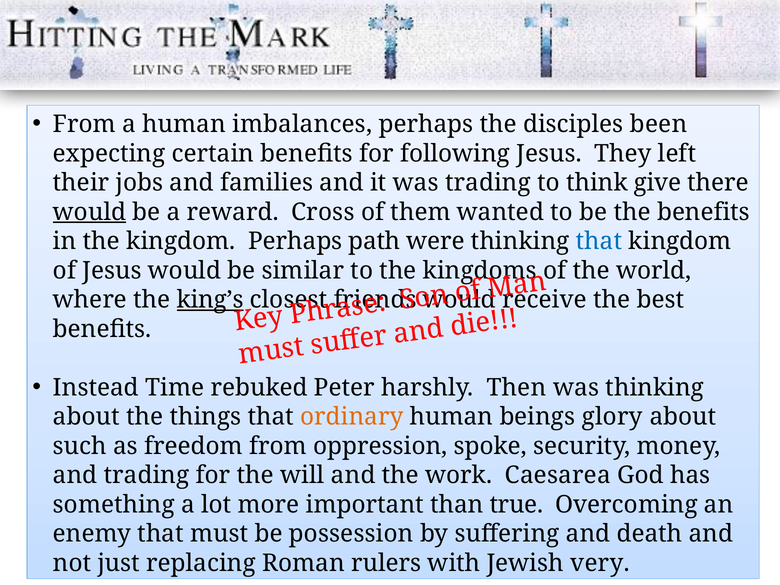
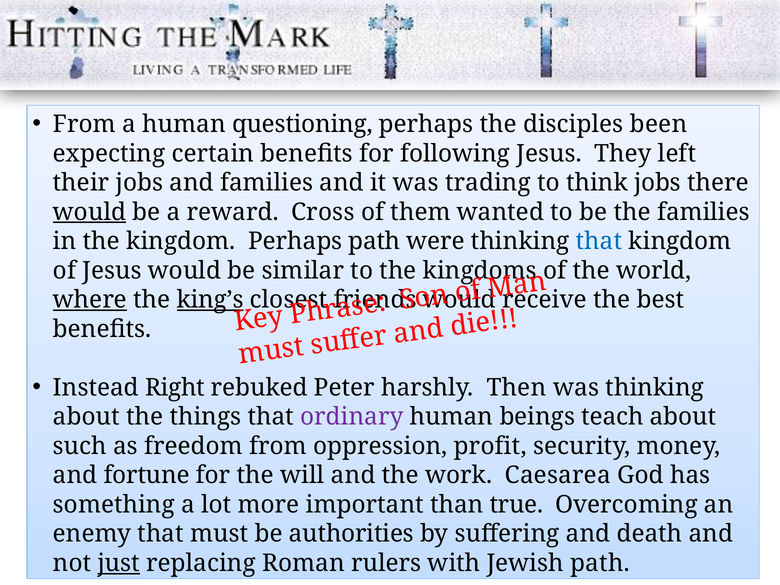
imbalances: imbalances -> questioning
think give: give -> jobs
the benefits: benefits -> families
where underline: none -> present
Time: Time -> Right
ordinary colour: orange -> purple
glory: glory -> teach
spoke: spoke -> profit
and trading: trading -> fortune
possession: possession -> authorities
just underline: none -> present
Jewish very: very -> path
